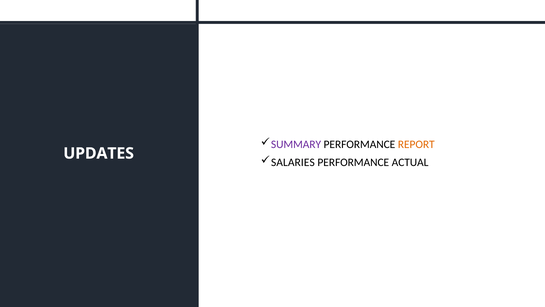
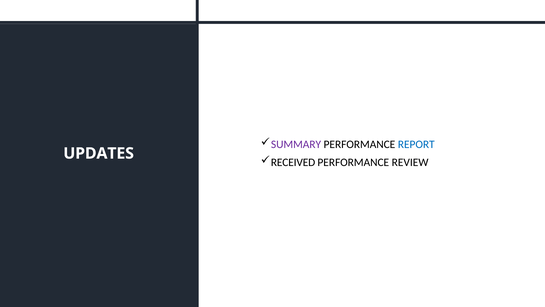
REPORT colour: orange -> blue
SALARIES: SALARIES -> RECEIVED
ACTUAL: ACTUAL -> REVIEW
